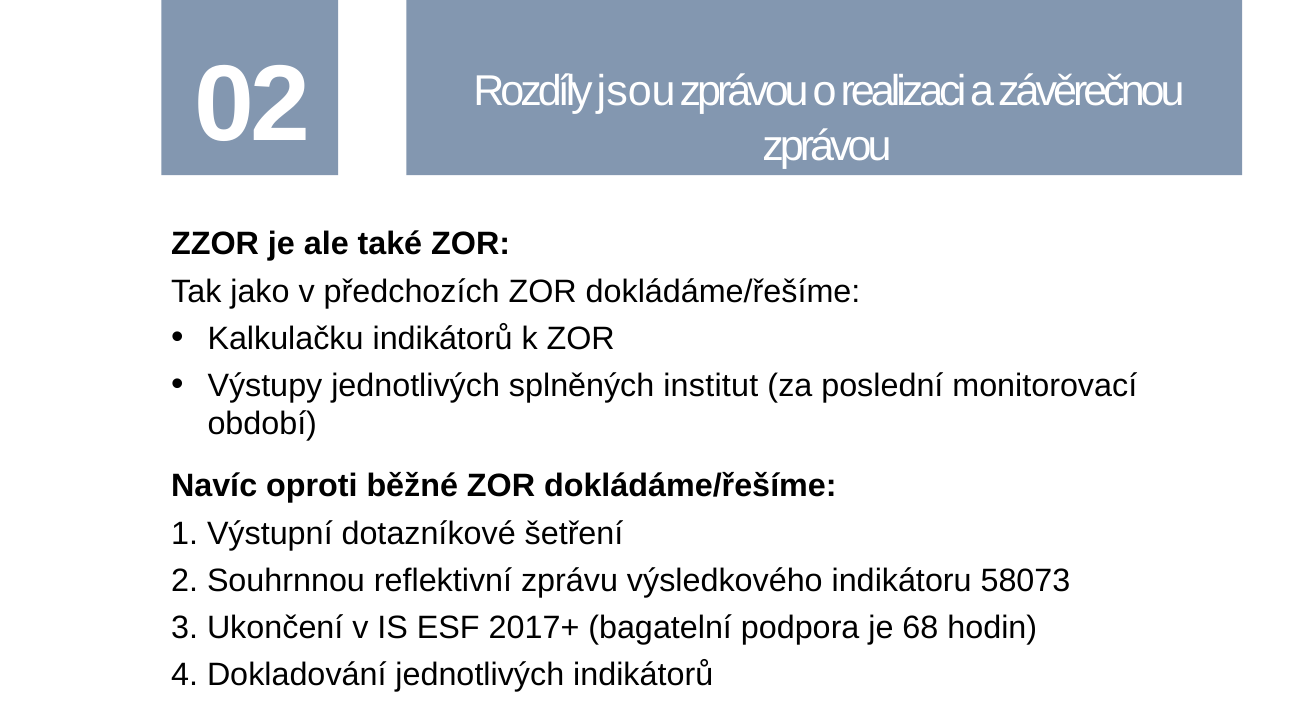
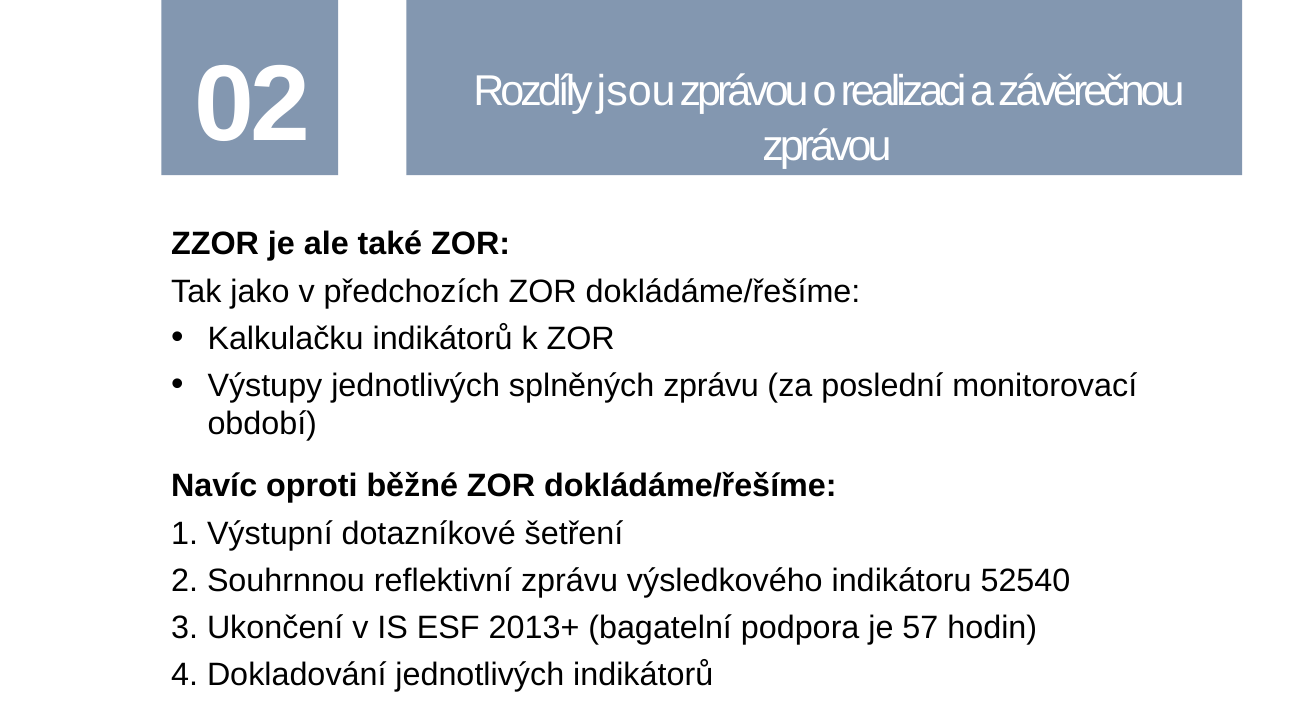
splněných institut: institut -> zprávu
58073: 58073 -> 52540
2017+: 2017+ -> 2013+
68: 68 -> 57
